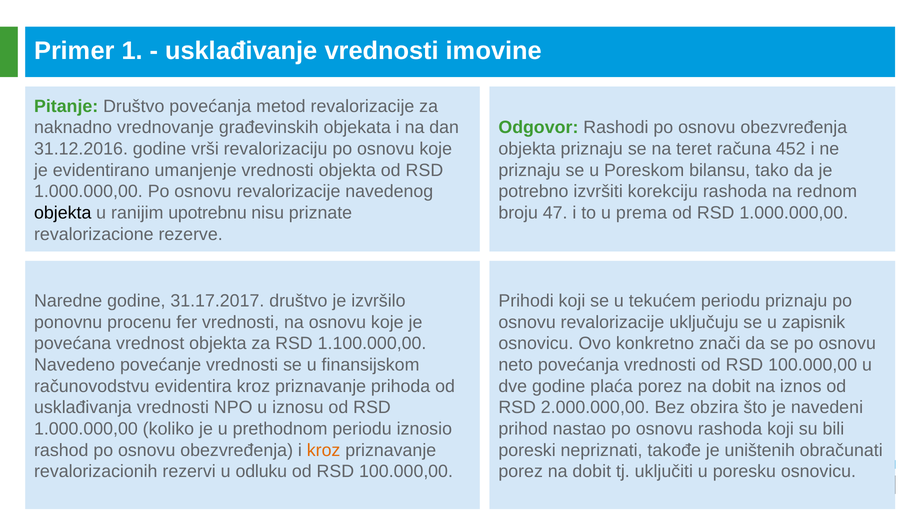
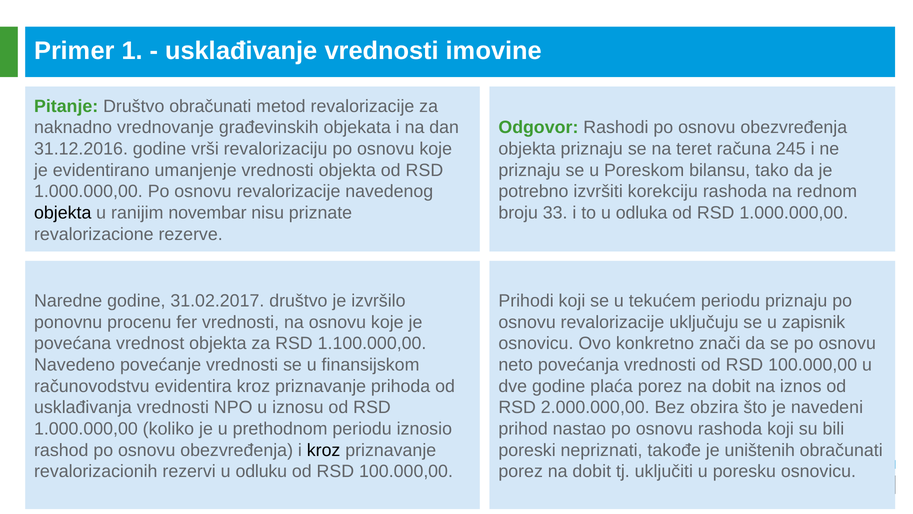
Društvo povećanja: povećanja -> obračunati
452: 452 -> 245
upotrebnu: upotrebnu -> novembar
47: 47 -> 33
prema: prema -> odluka
31.17.2017: 31.17.2017 -> 31.02.2017
kroz at (324, 450) colour: orange -> black
